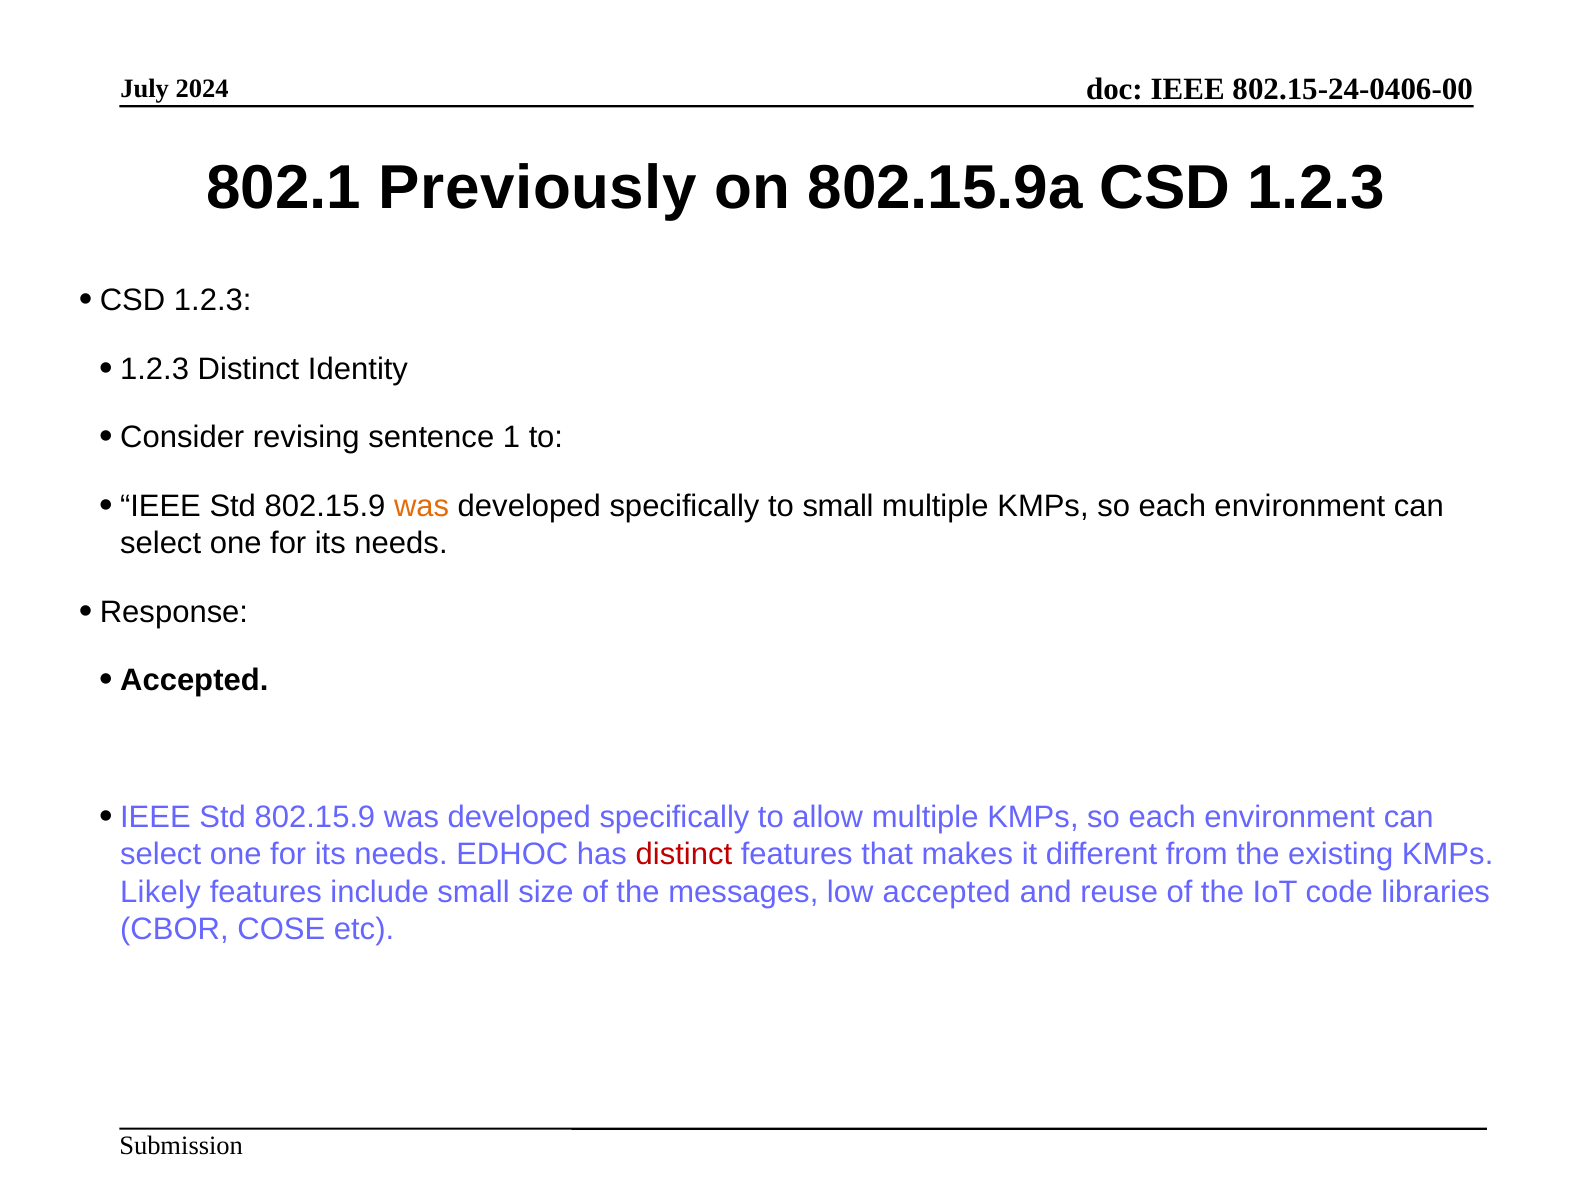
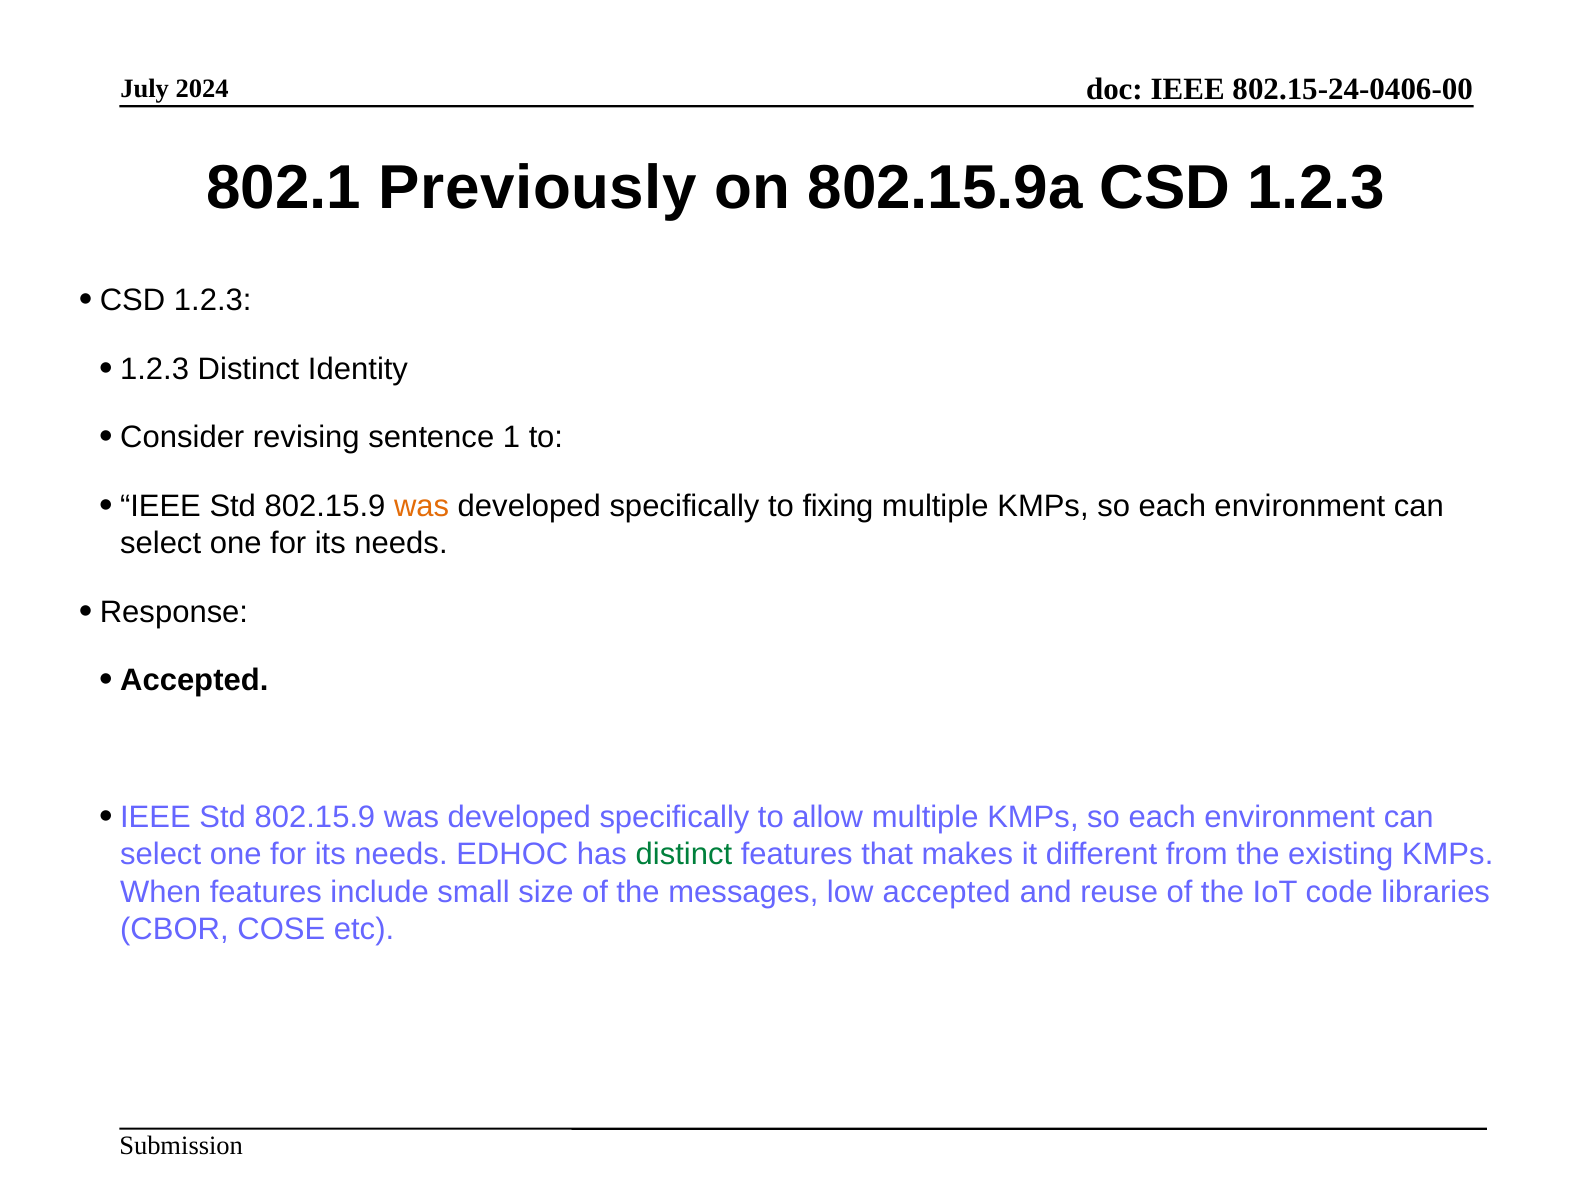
to small: small -> fixing
distinct at (684, 855) colour: red -> green
Likely: Likely -> When
